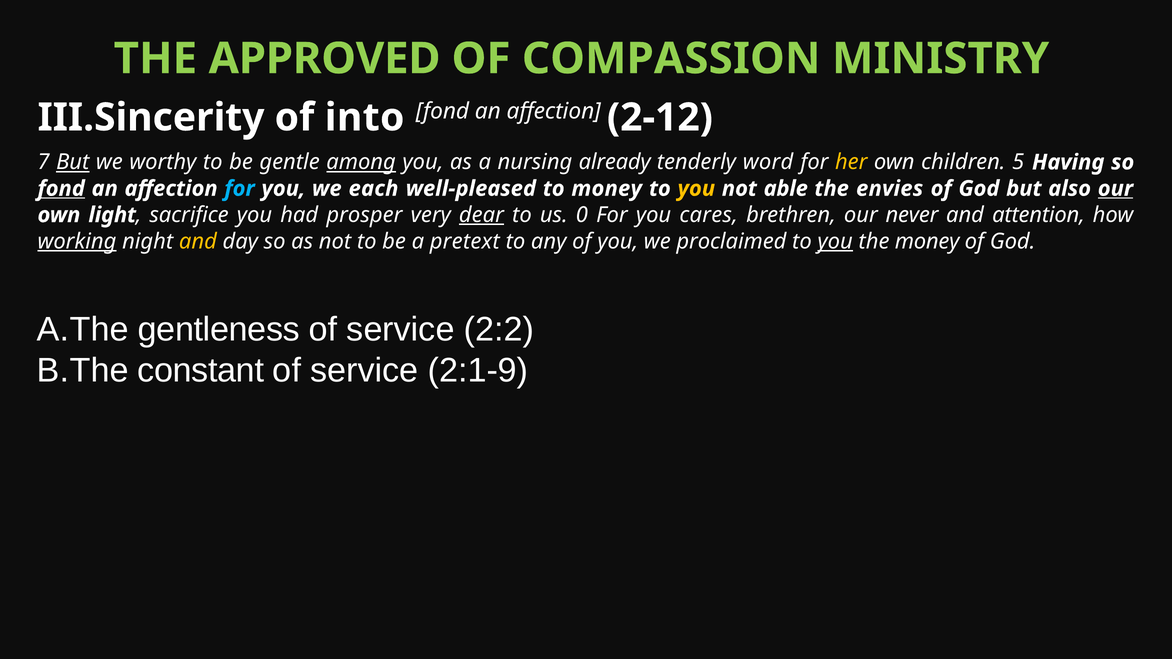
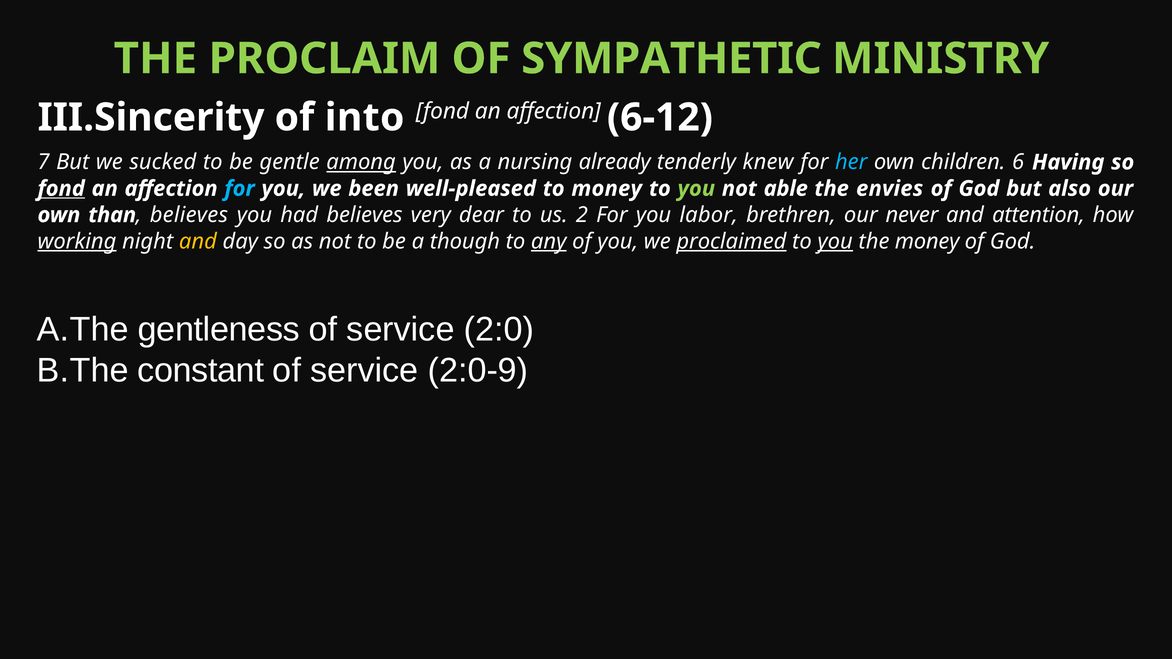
APPROVED: APPROVED -> PROCLAIM
COMPASSION: COMPASSION -> SYMPATHETIC
2-12: 2-12 -> 6-12
But at (73, 162) underline: present -> none
worthy: worthy -> sucked
word: word -> knew
her colour: yellow -> light blue
5: 5 -> 6
each: each -> been
you at (696, 189) colour: yellow -> light green
our at (1115, 189) underline: present -> none
light: light -> than
sacrifice at (189, 215): sacrifice -> believes
had prosper: prosper -> believes
dear underline: present -> none
0: 0 -> 2
cares: cares -> labor
pretext: pretext -> though
any underline: none -> present
proclaimed underline: none -> present
2:2: 2:2 -> 2:0
2:1-9: 2:1-9 -> 2:0-9
